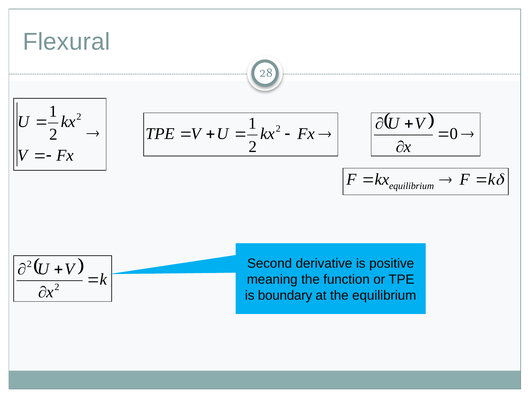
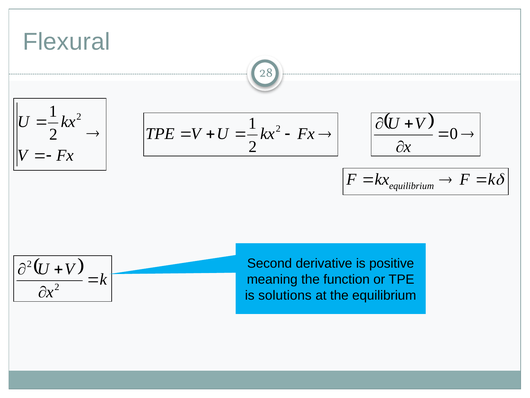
boundary: boundary -> solutions
